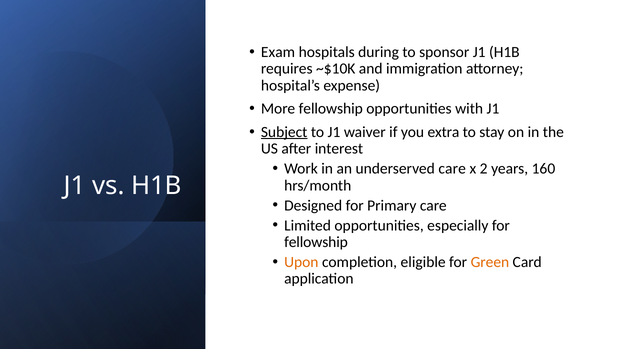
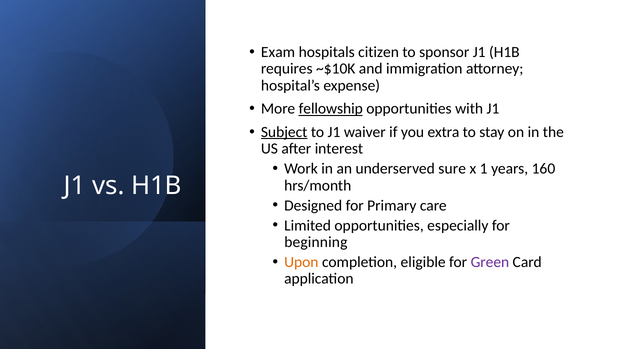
during: during -> citizen
fellowship at (331, 109) underline: none -> present
underserved care: care -> sure
2: 2 -> 1
fellowship at (316, 242): fellowship -> beginning
Green colour: orange -> purple
